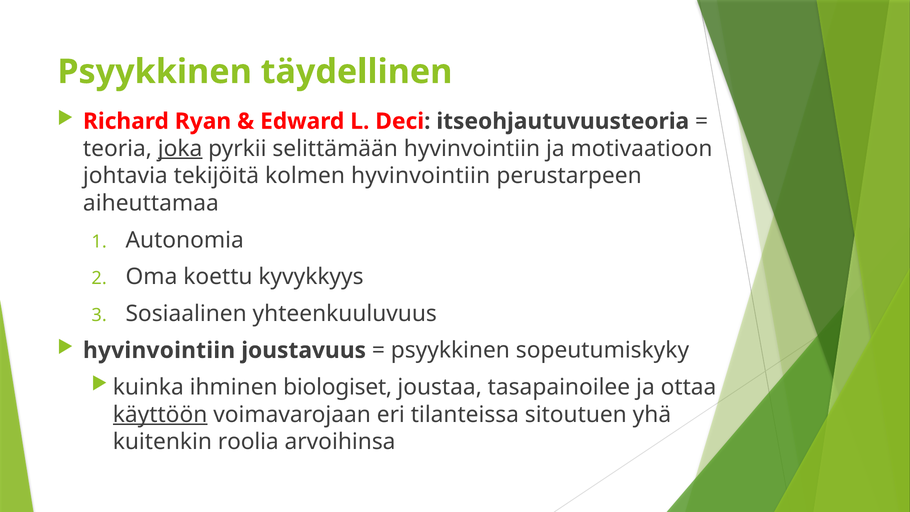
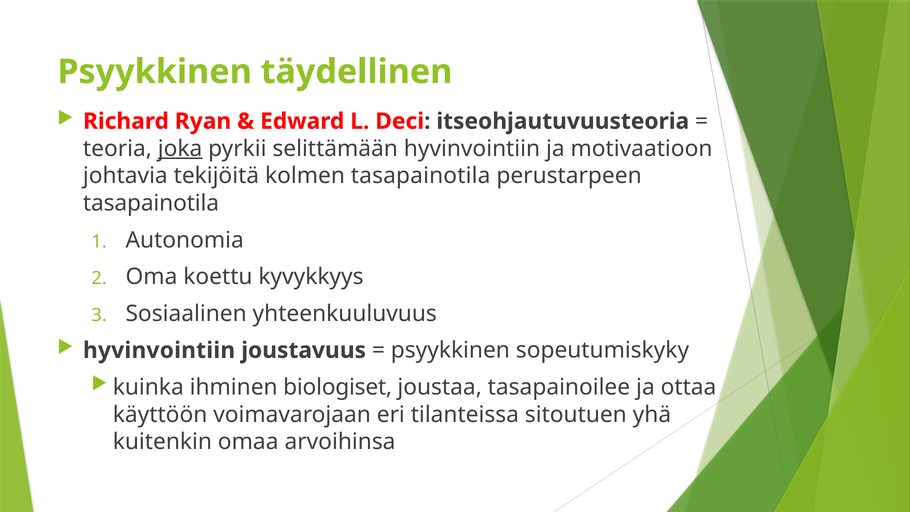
kolmen hyvinvointiin: hyvinvointiin -> tasapainotila
aiheuttamaa at (151, 203): aiheuttamaa -> tasapainotila
käyttöön underline: present -> none
roolia: roolia -> omaa
